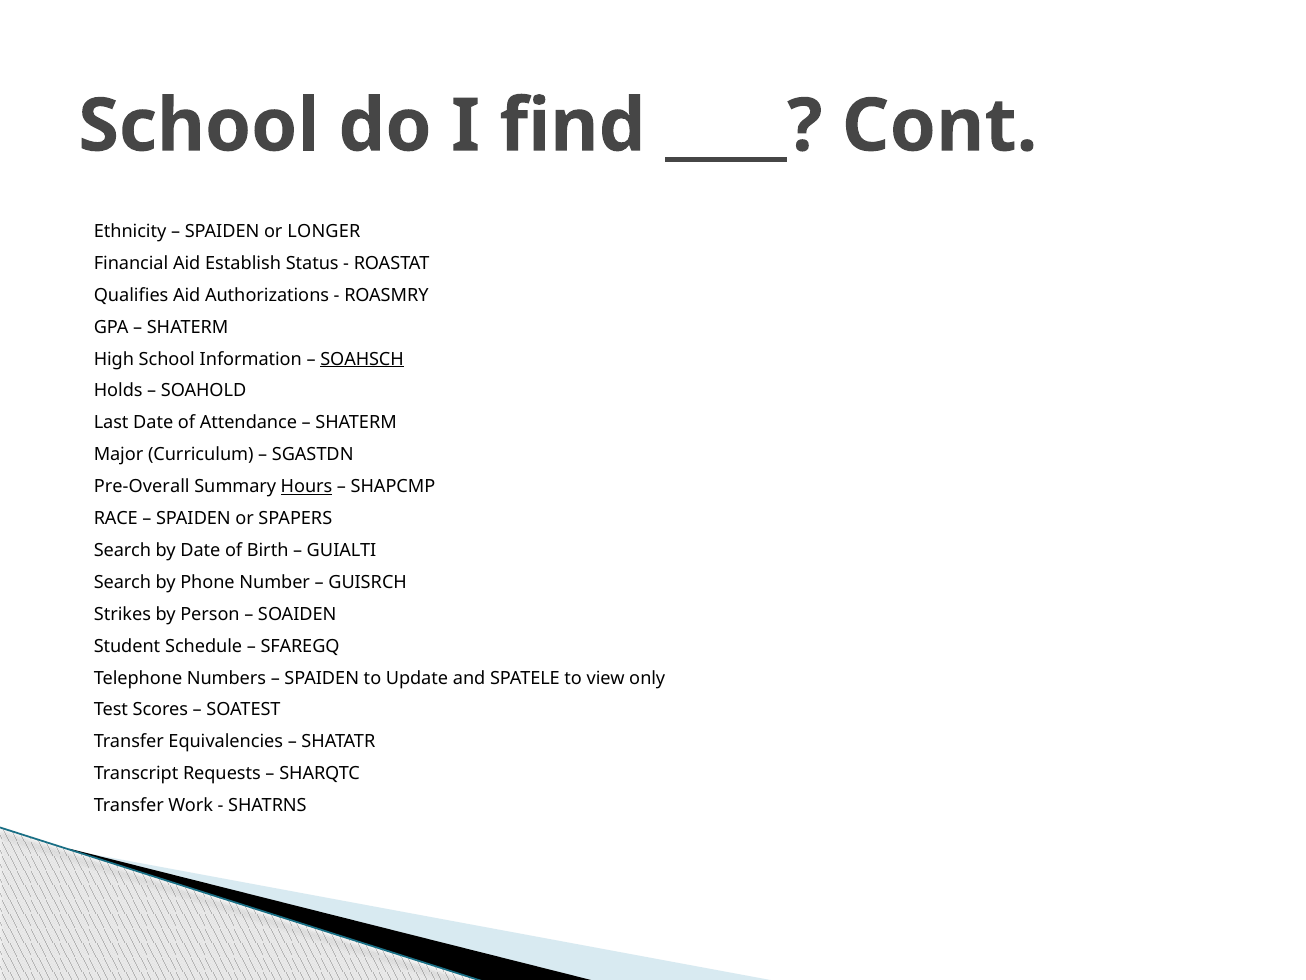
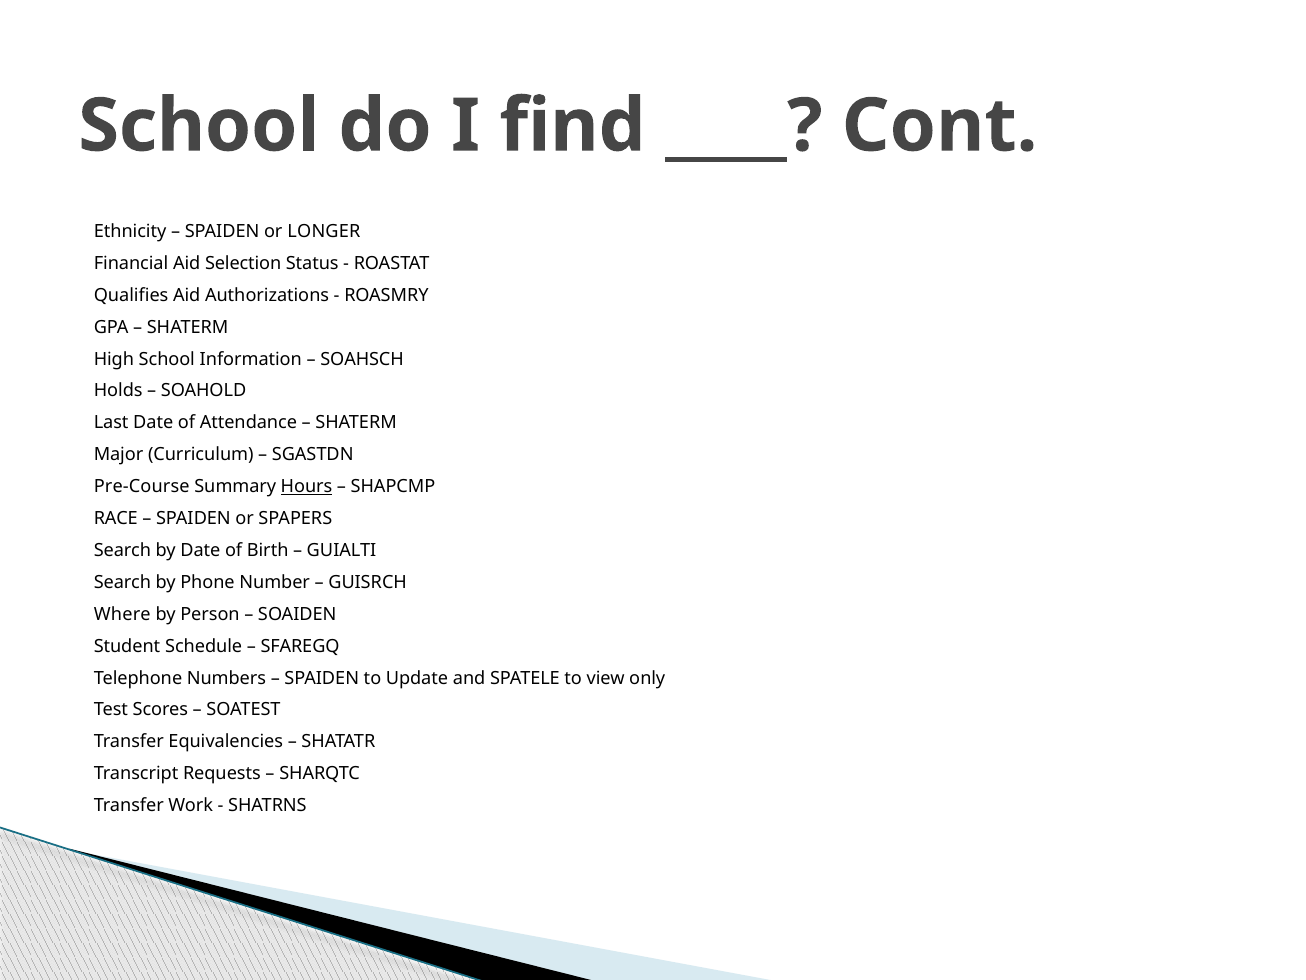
Establish: Establish -> Selection
SOAHSCH underline: present -> none
Pre-Overall: Pre-Overall -> Pre-Course
Strikes: Strikes -> Where
